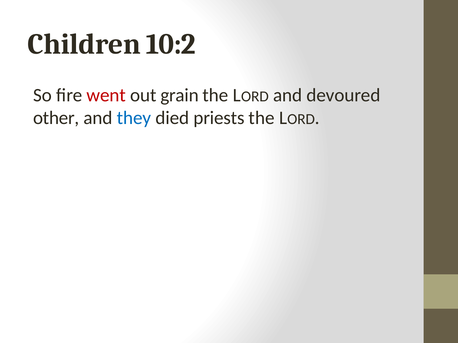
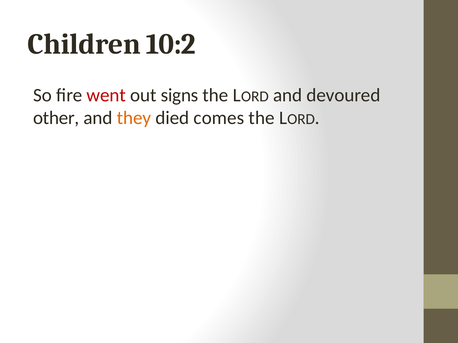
grain: grain -> signs
they colour: blue -> orange
priests: priests -> comes
